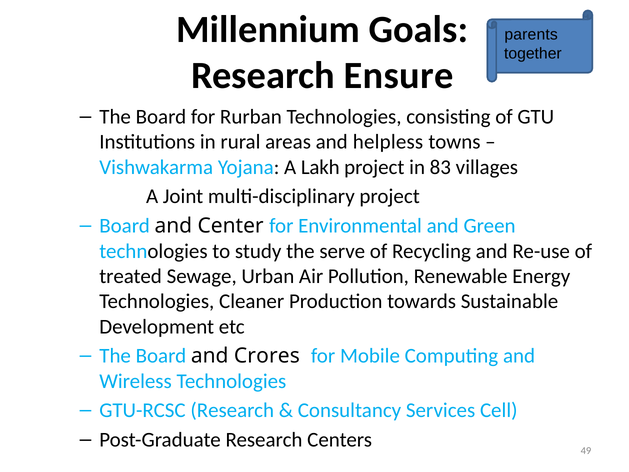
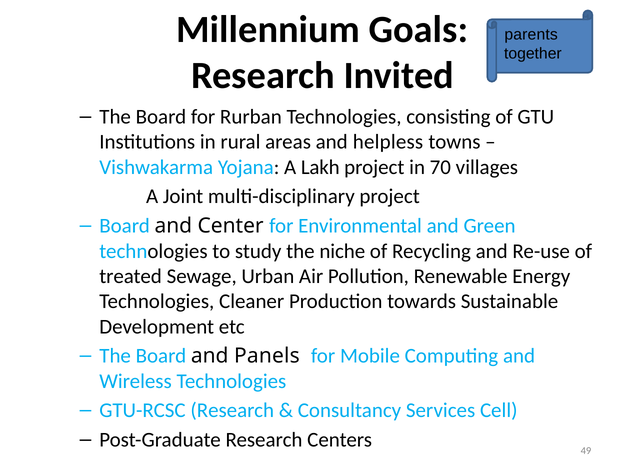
Ensure: Ensure -> Invited
83: 83 -> 70
serve: serve -> niche
Crores: Crores -> Panels
